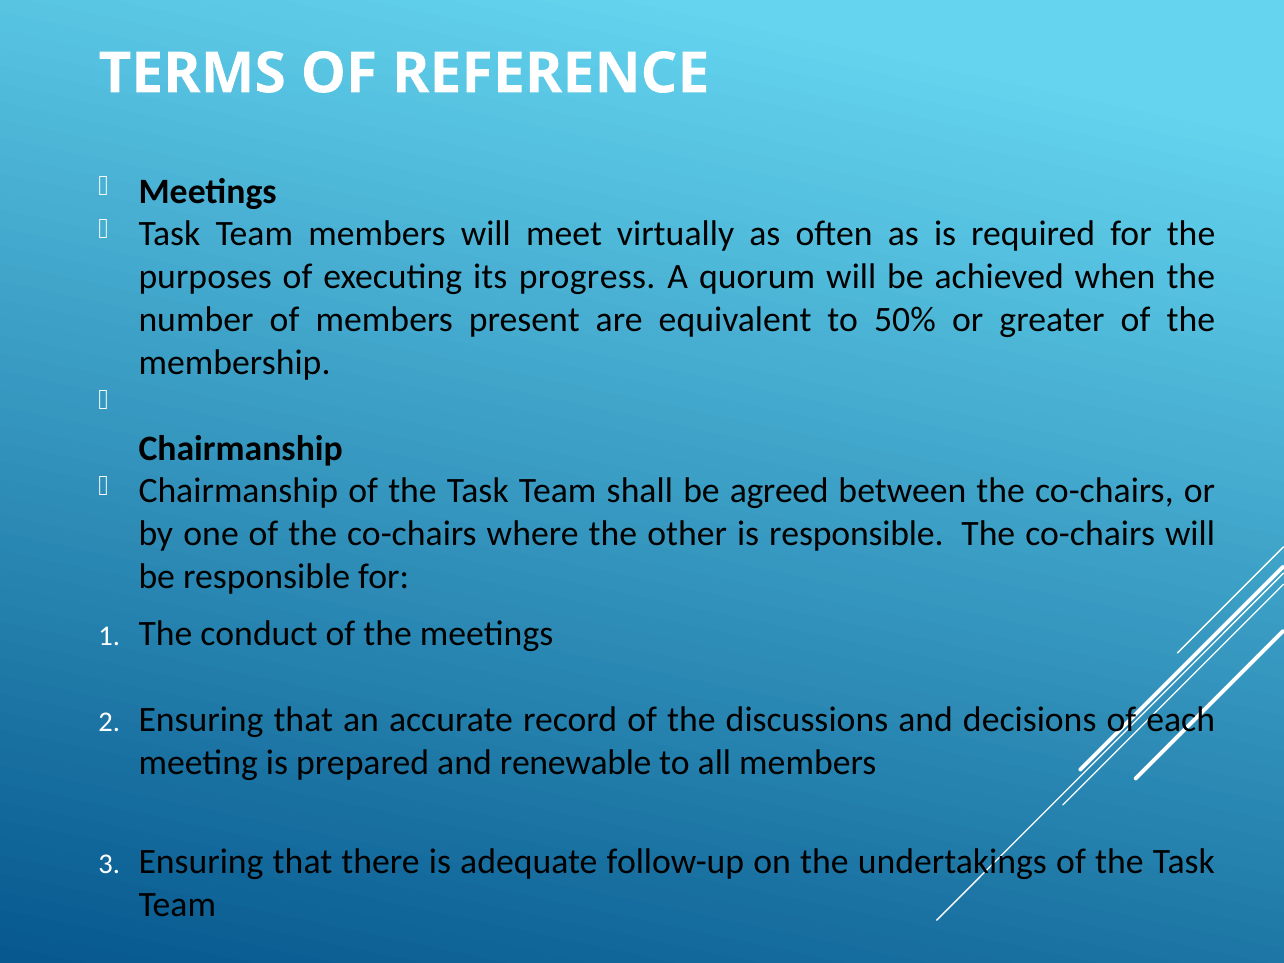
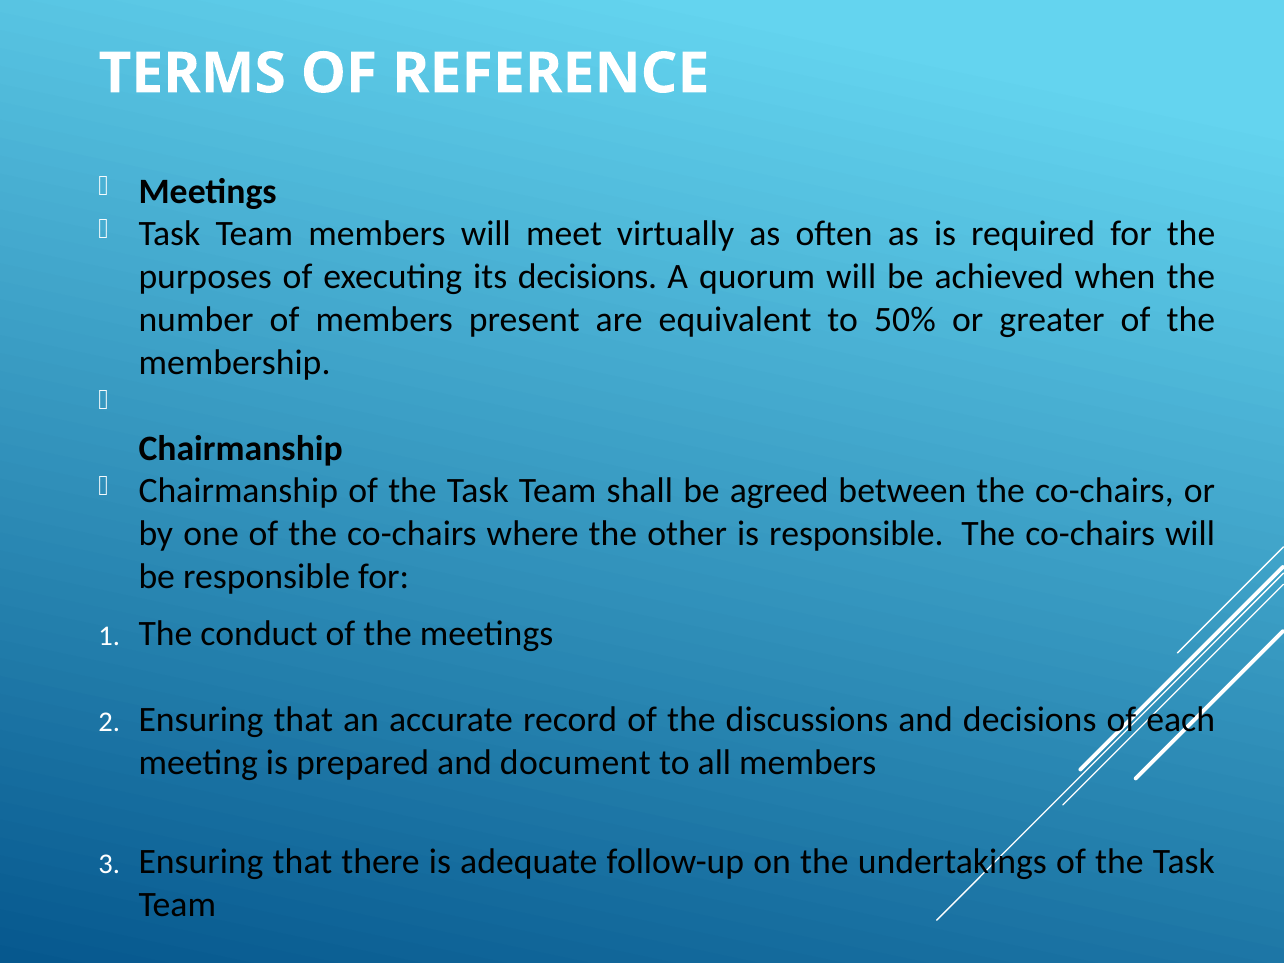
its progress: progress -> decisions
renewable: renewable -> document
